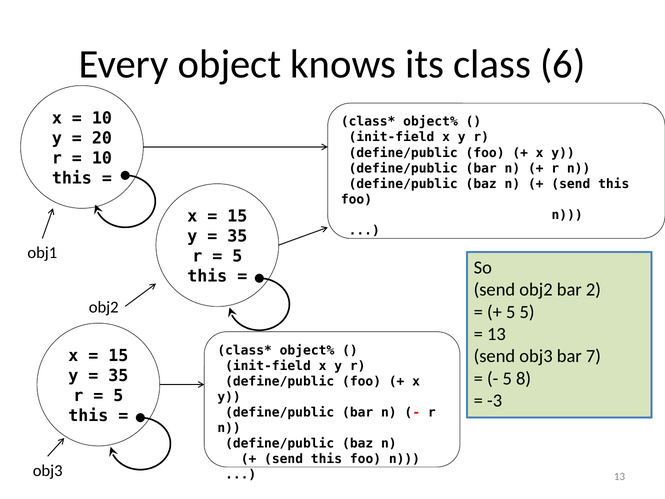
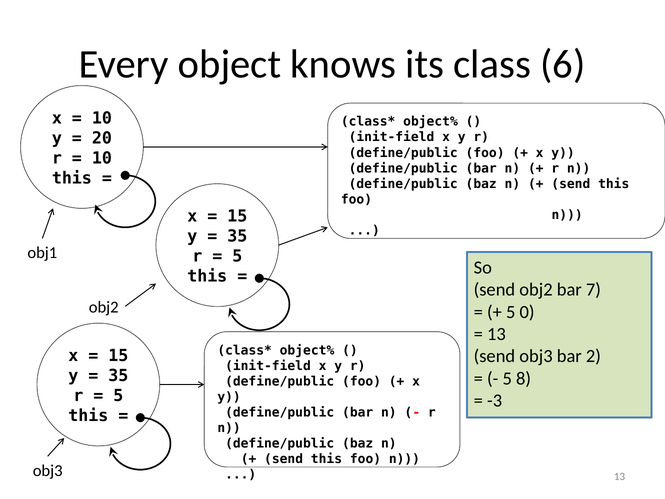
2: 2 -> 7
5 5: 5 -> 0
7: 7 -> 2
